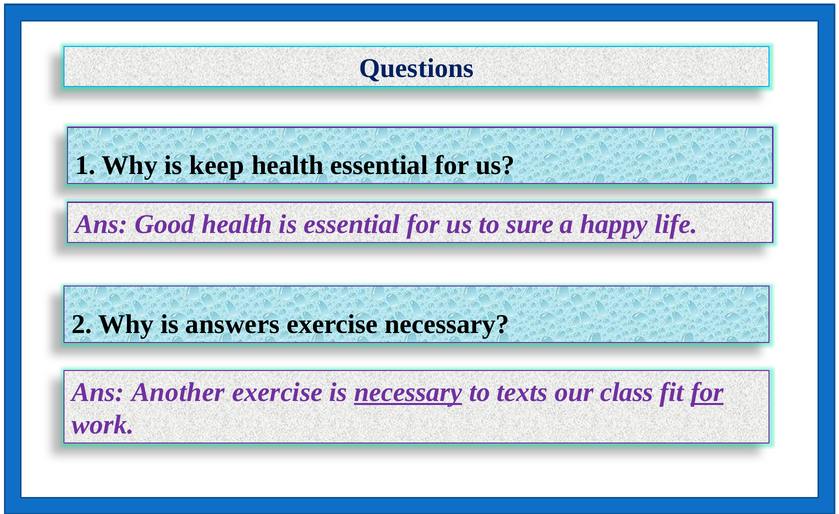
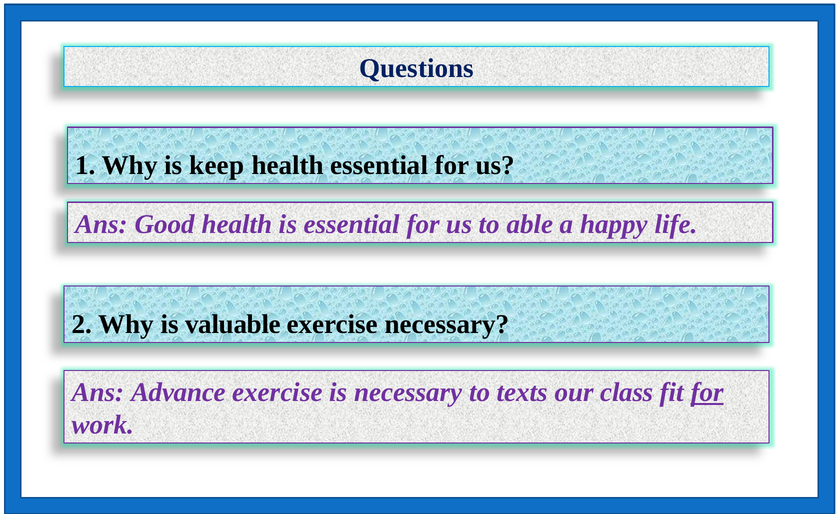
sure: sure -> able
answers: answers -> valuable
Another: Another -> Advance
necessary at (408, 393) underline: present -> none
